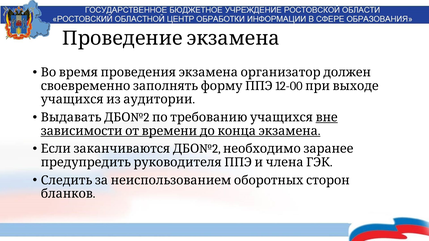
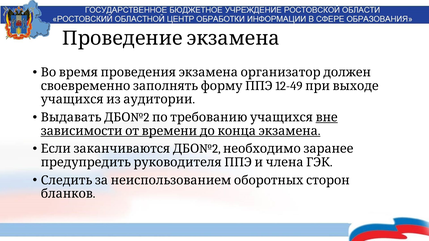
12-00: 12-00 -> 12-49
